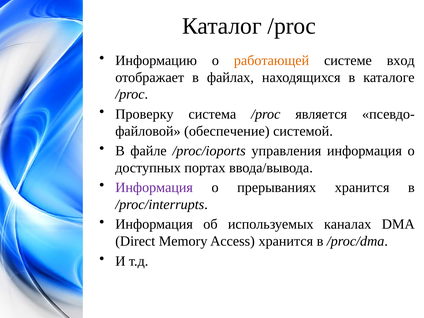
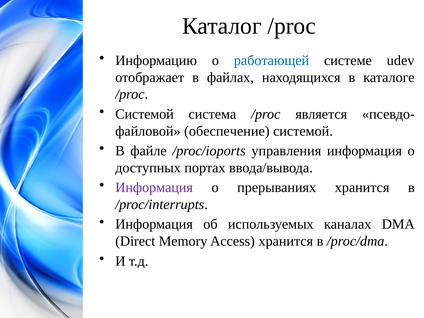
работающей colour: orange -> blue
вход: вход -> udev
Проверку at (144, 114): Проверку -> Системой
